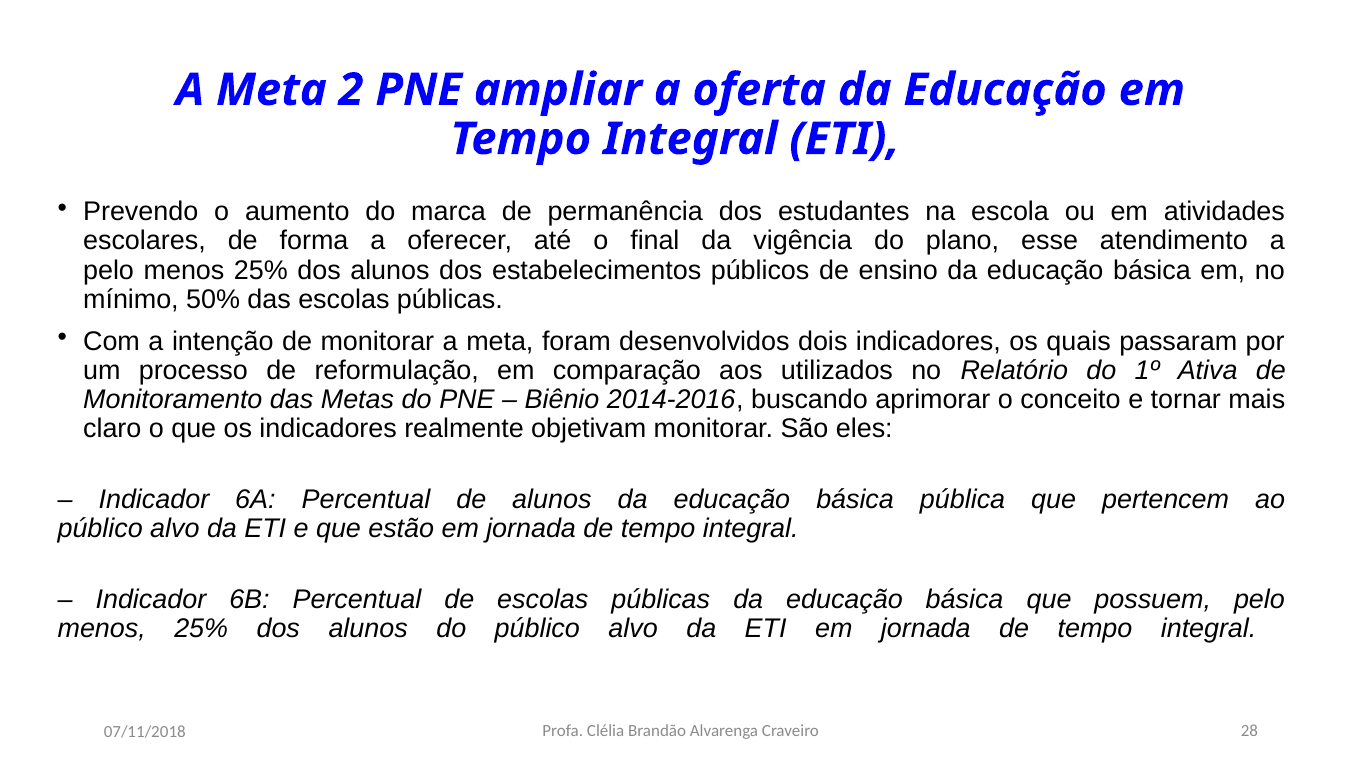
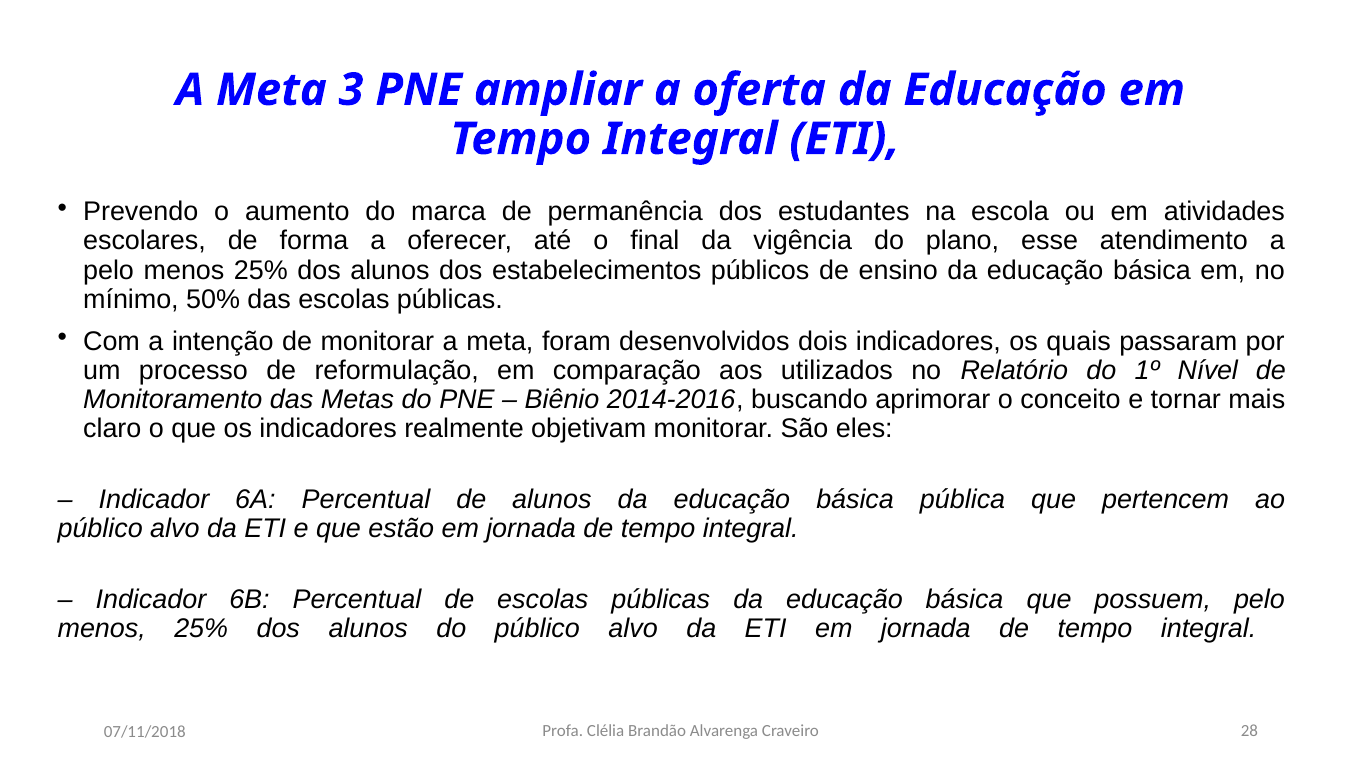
2: 2 -> 3
Ativa: Ativa -> Nível
